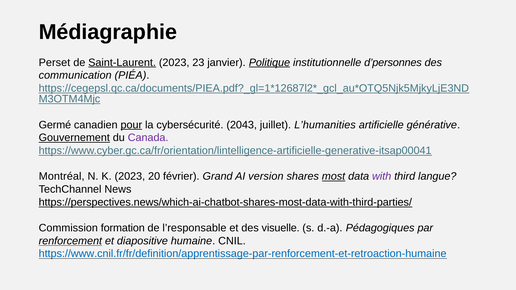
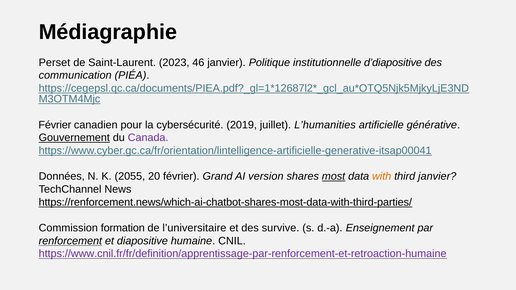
Saint-Laurent underline: present -> none
23: 23 -> 46
Politique underline: present -> none
d’personnes: d’personnes -> d’diapositive
Germé at (55, 125): Germé -> Février
pour underline: present -> none
2043: 2043 -> 2019
Montréal: Montréal -> Données
K 2023: 2023 -> 2055
with colour: purple -> orange
third langue: langue -> janvier
https://perspectives.news/which-ai-chatbot-shares-most-data-with-third-parties/: https://perspectives.news/which-ai-chatbot-shares-most-data-with-third-parties/ -> https://renforcement.news/which-ai-chatbot-shares-most-data-with-third-parties/
l’responsable: l’responsable -> l’universitaire
visuelle: visuelle -> survive
Pédagogiques: Pédagogiques -> Enseignement
https://www.cnil.fr/fr/definition/apprentissage-par-renforcement-et-retroaction-humaine colour: blue -> purple
